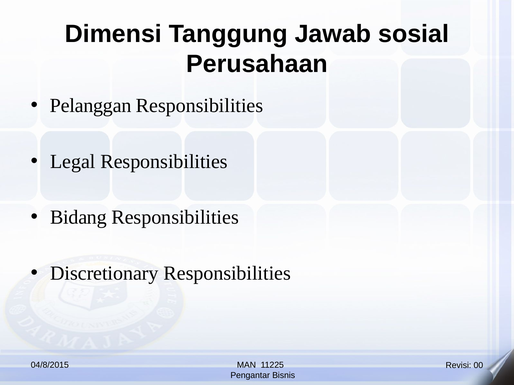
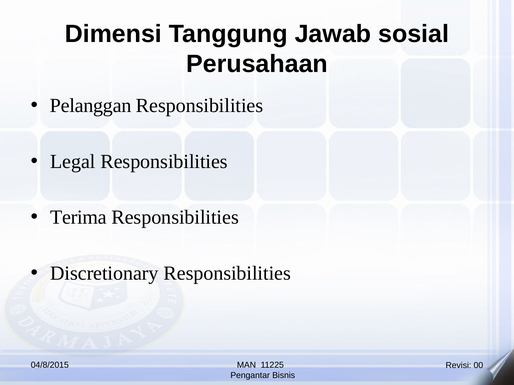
Bidang: Bidang -> Terima
